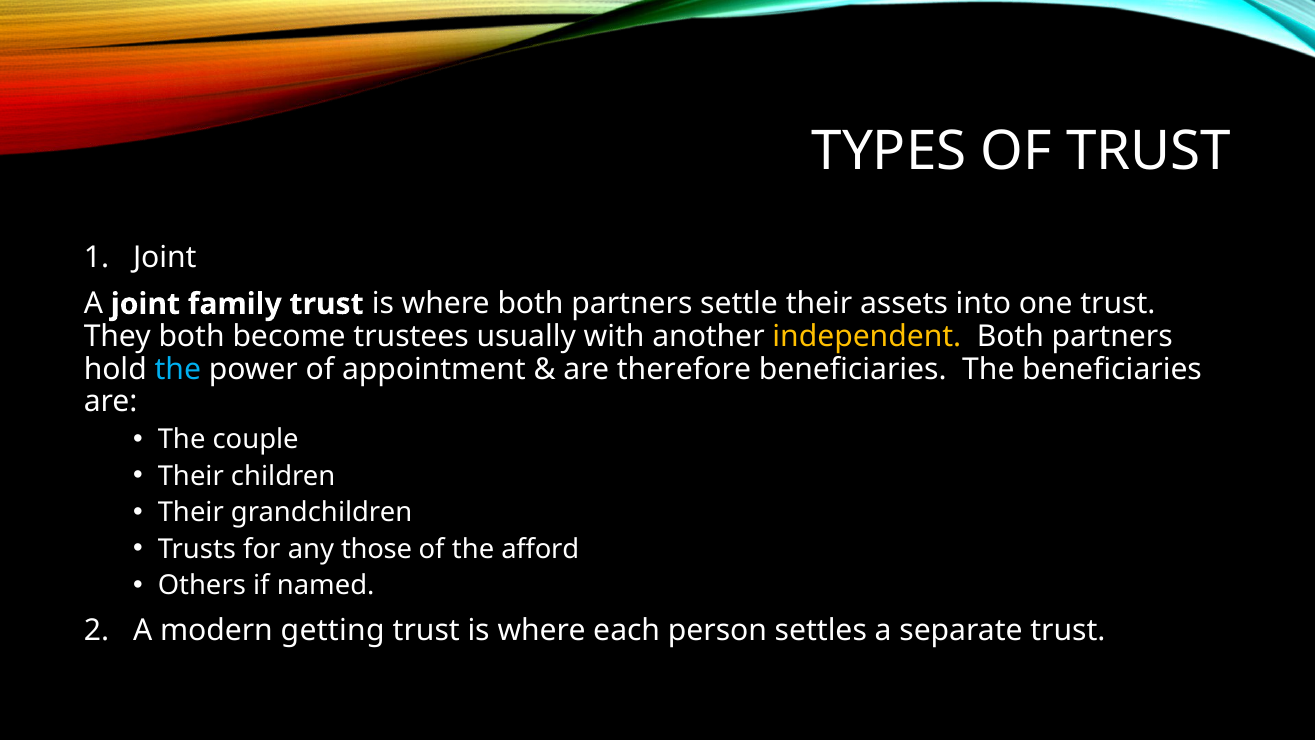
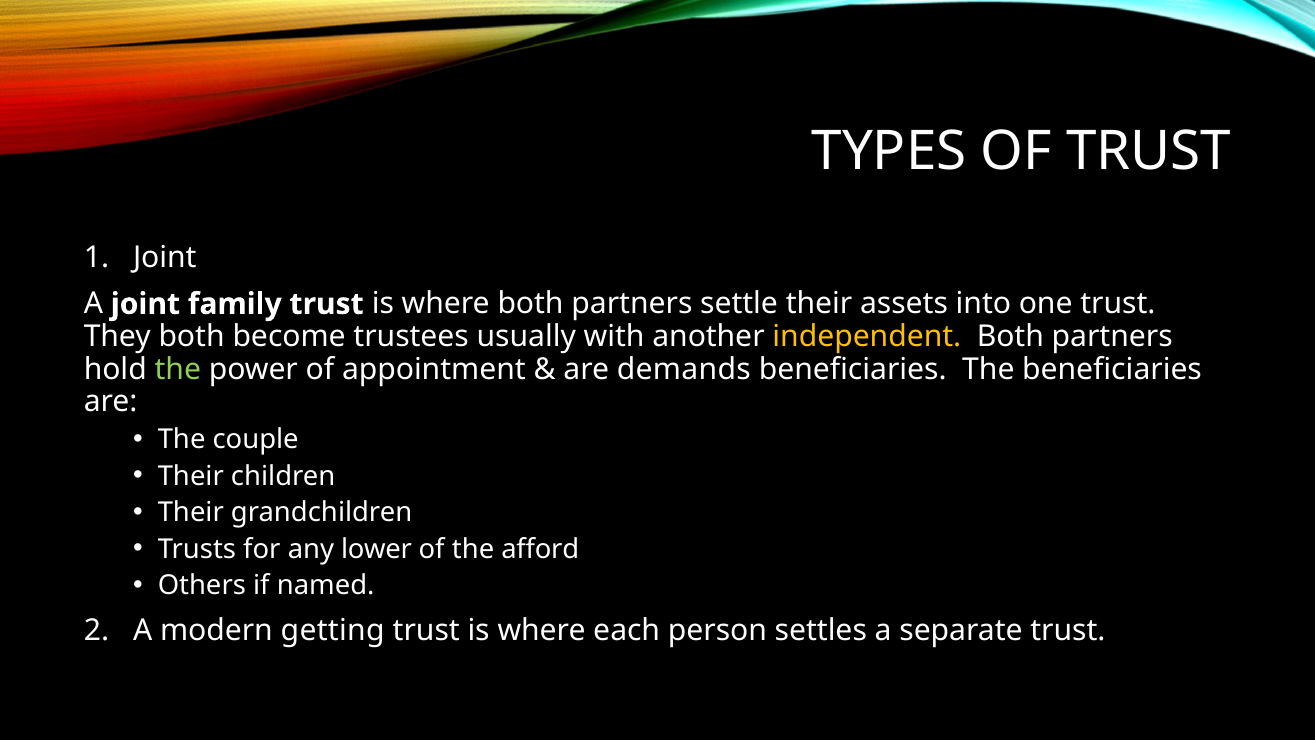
the at (178, 369) colour: light blue -> light green
therefore: therefore -> demands
those: those -> lower
